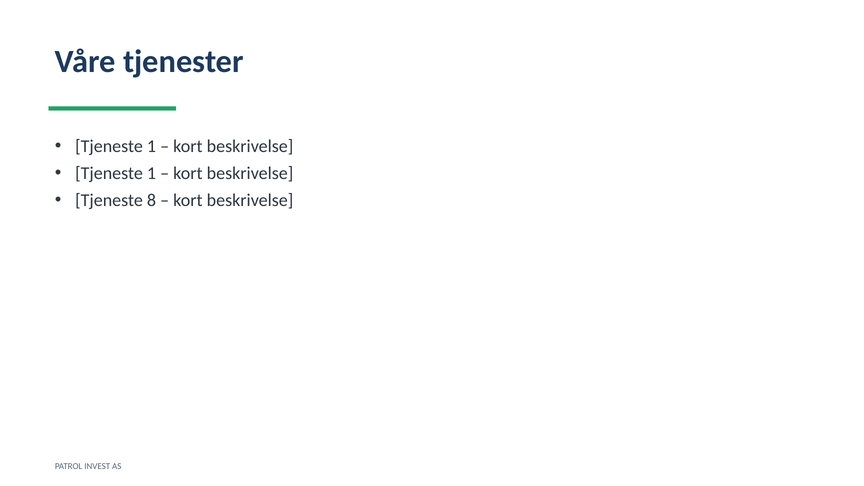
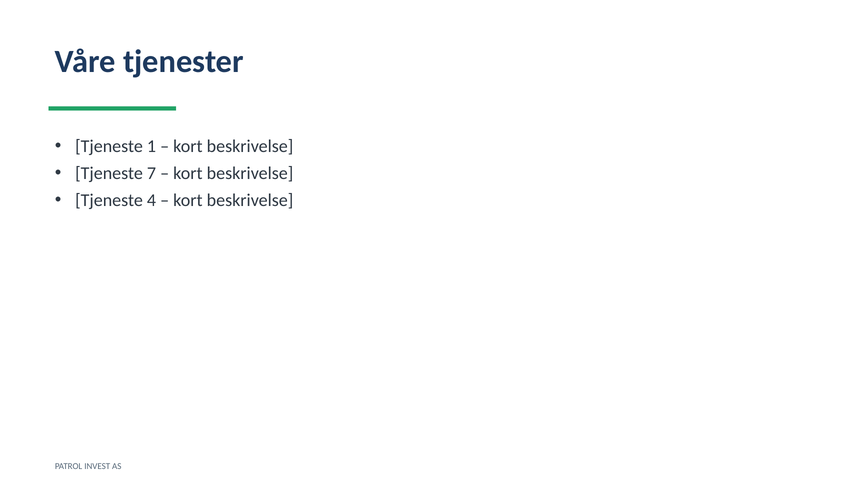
1 at (151, 173): 1 -> 7
8: 8 -> 4
